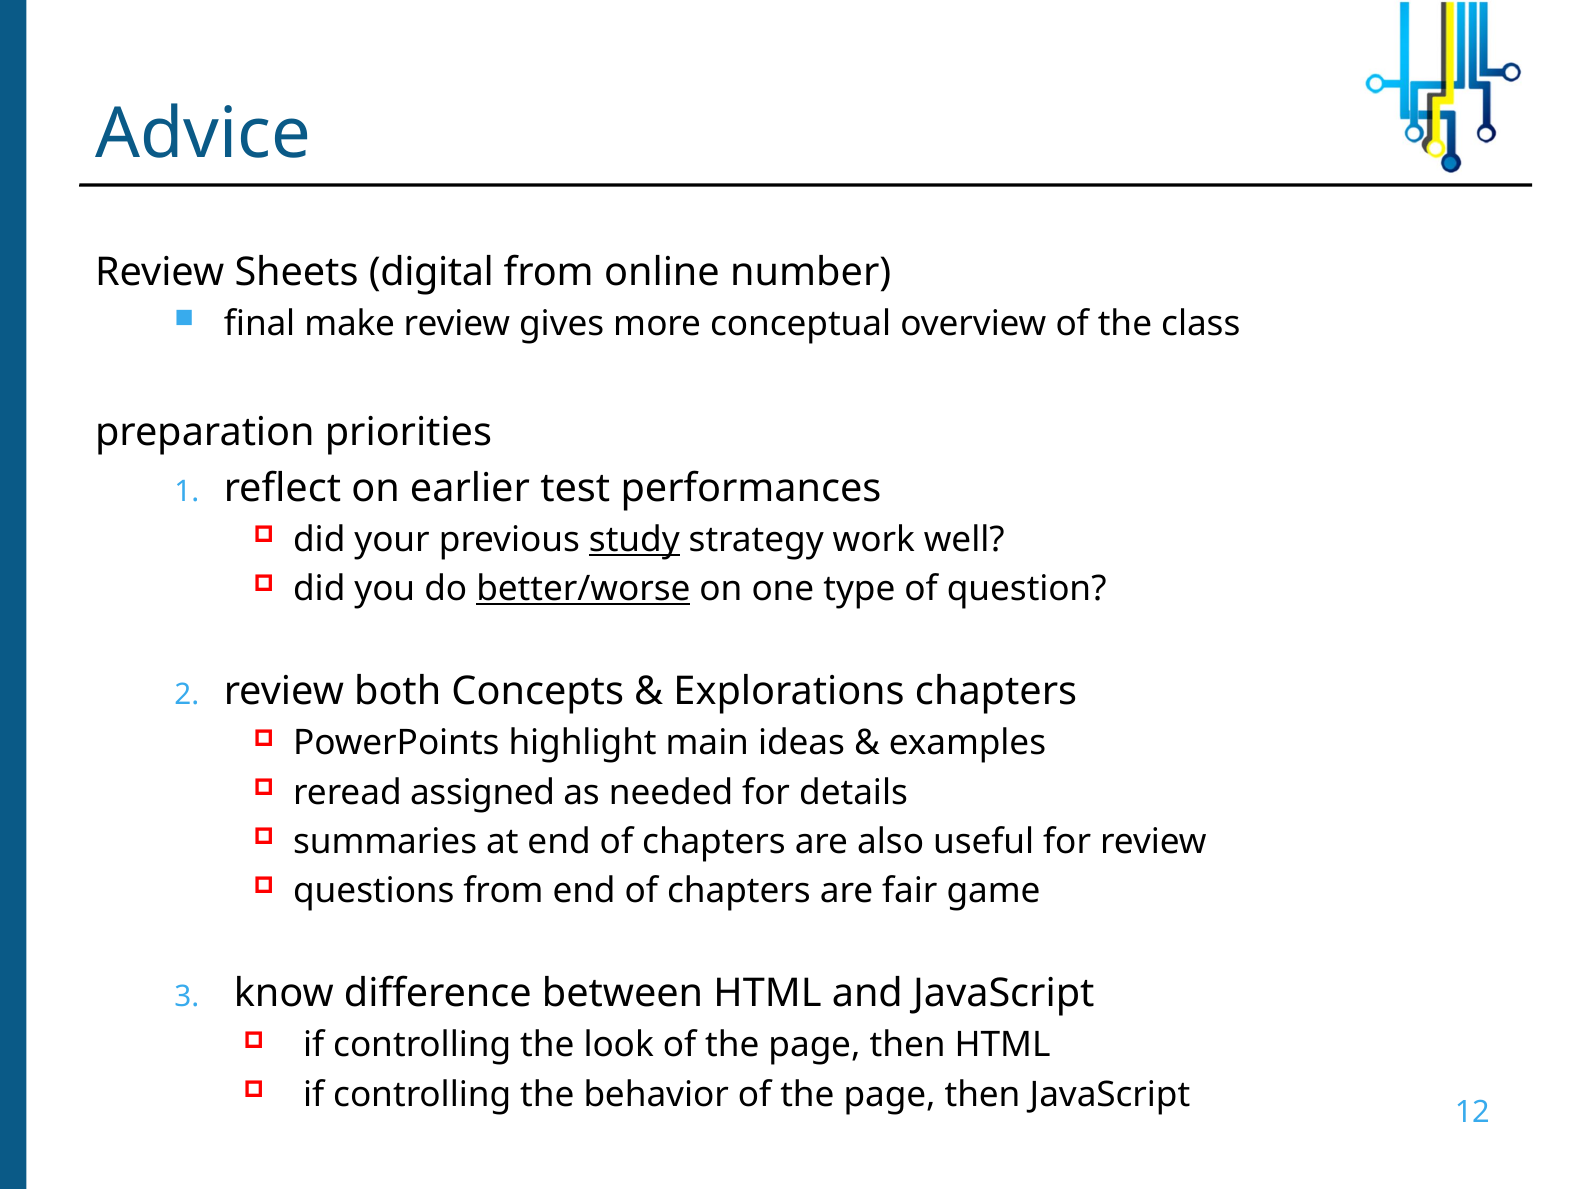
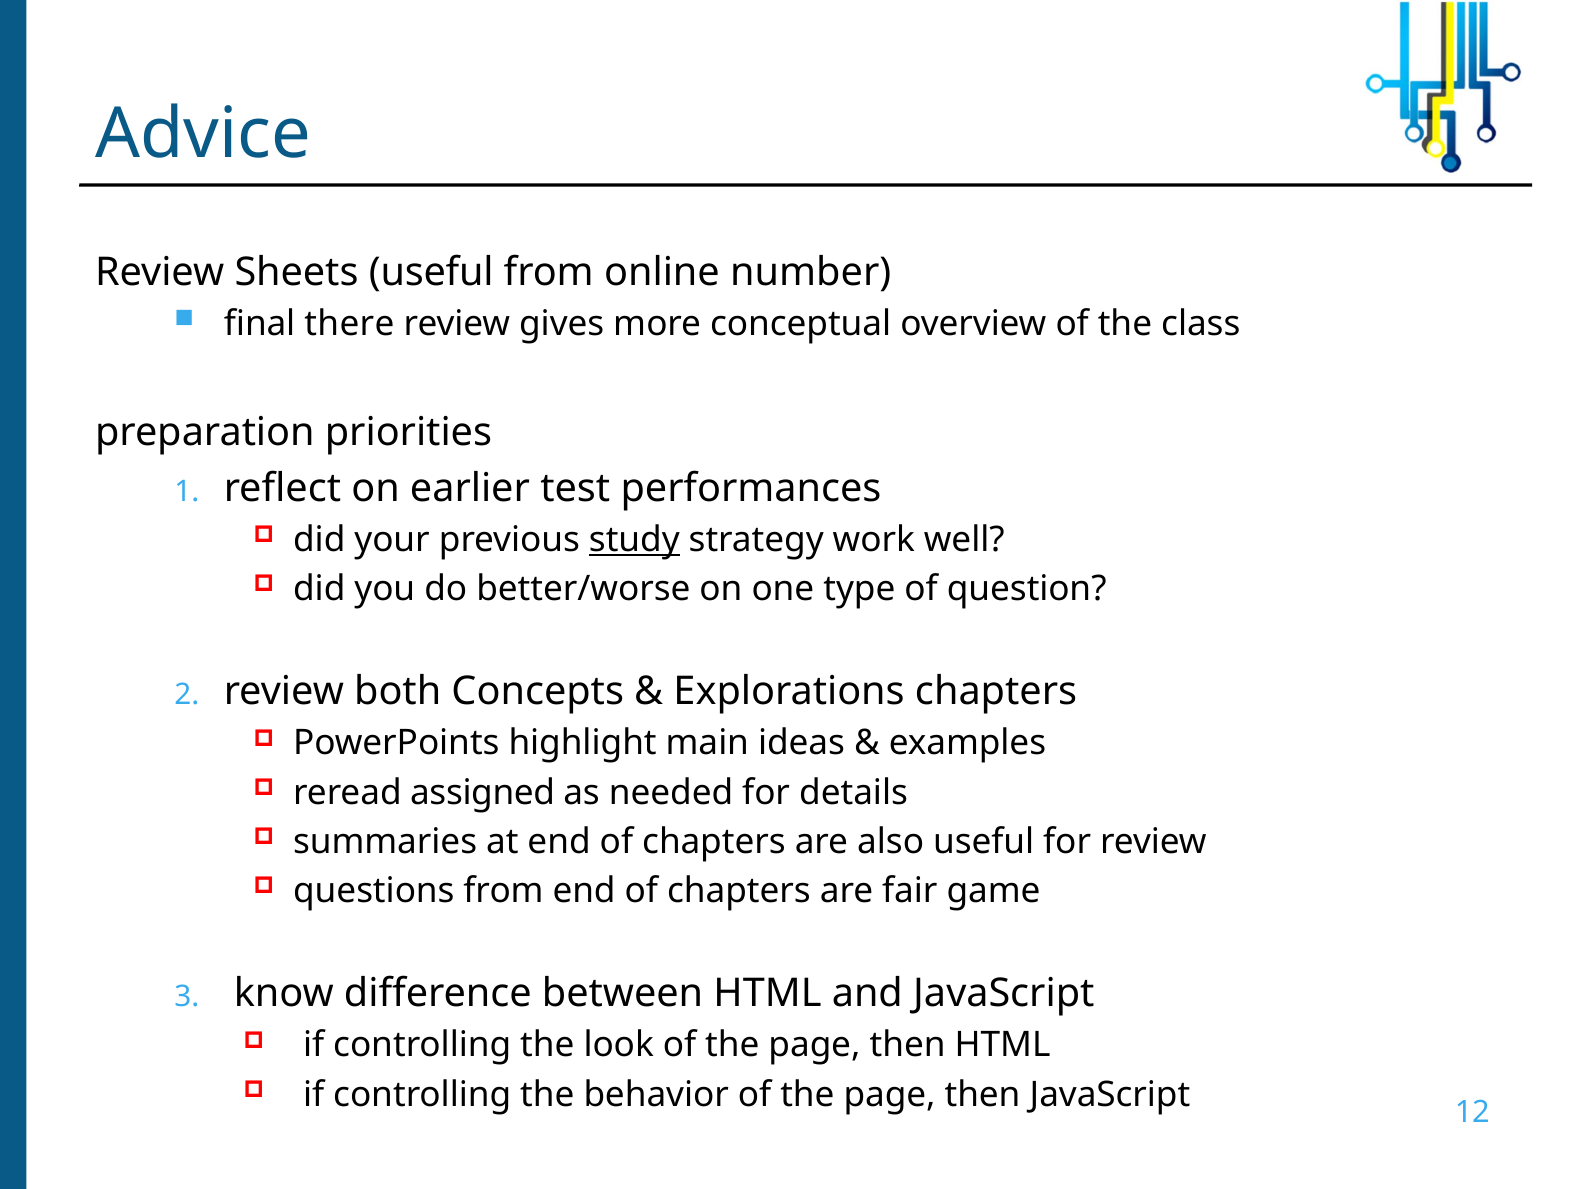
Sheets digital: digital -> useful
make: make -> there
better/worse underline: present -> none
